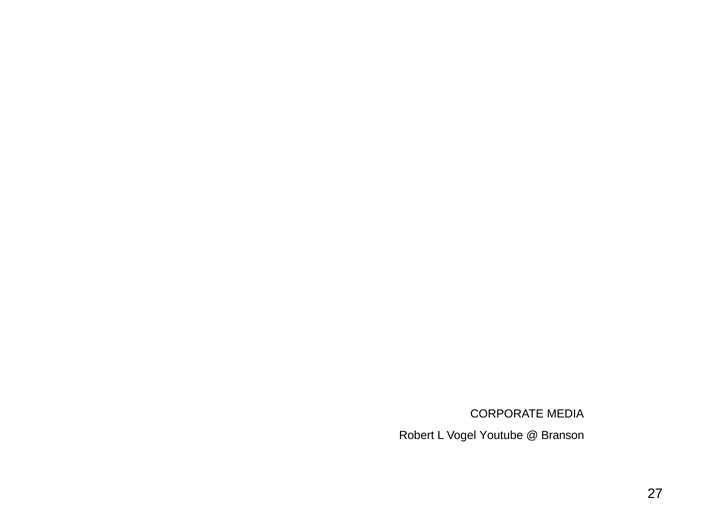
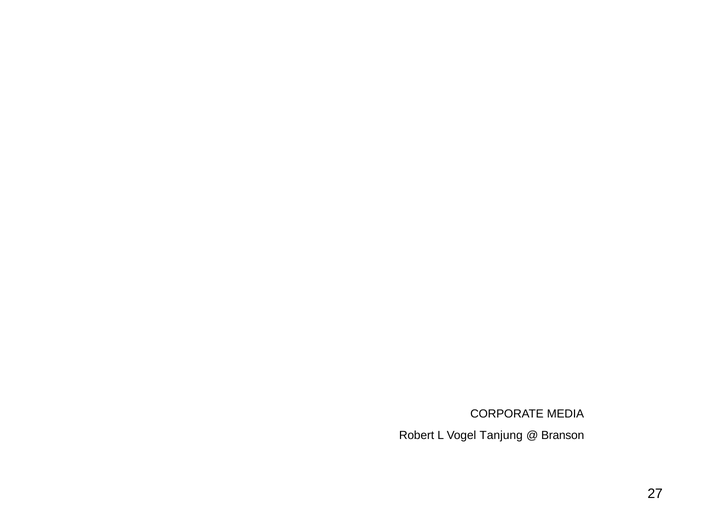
Youtube: Youtube -> Tanjung
